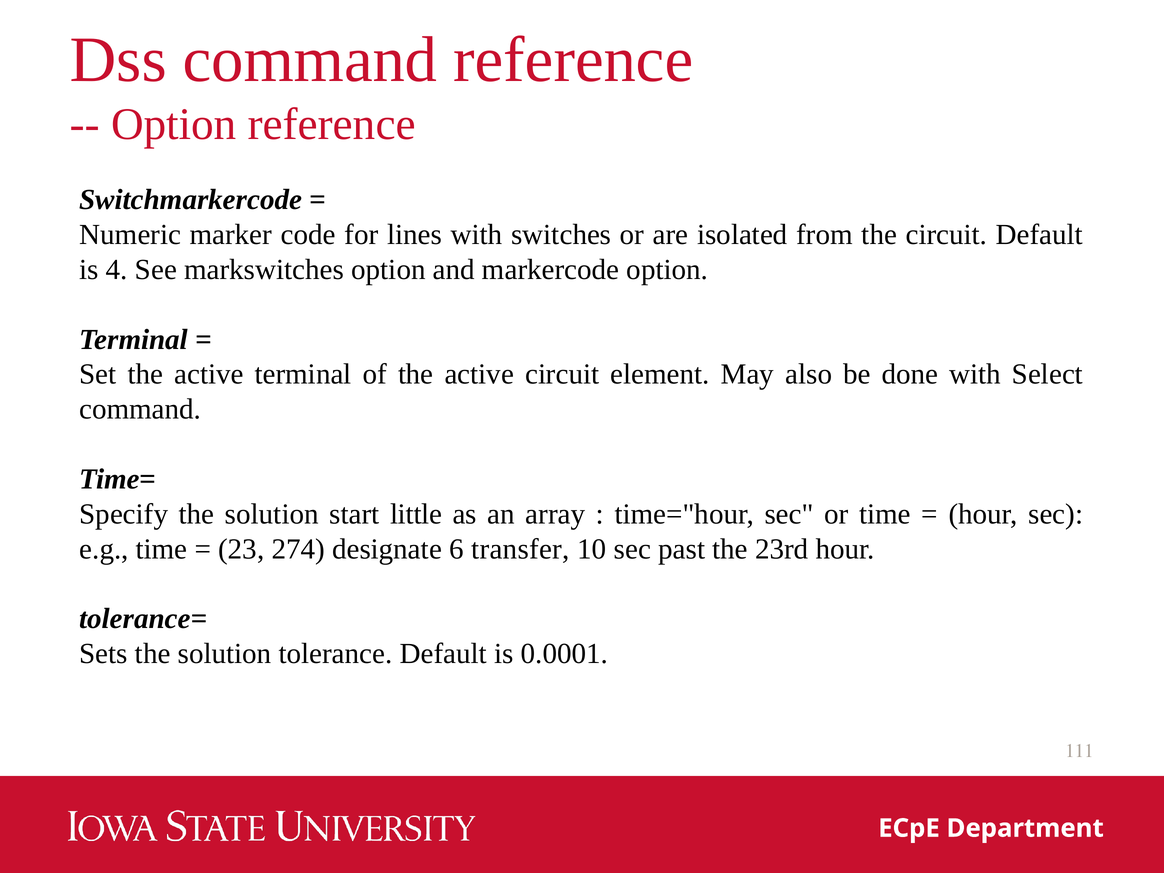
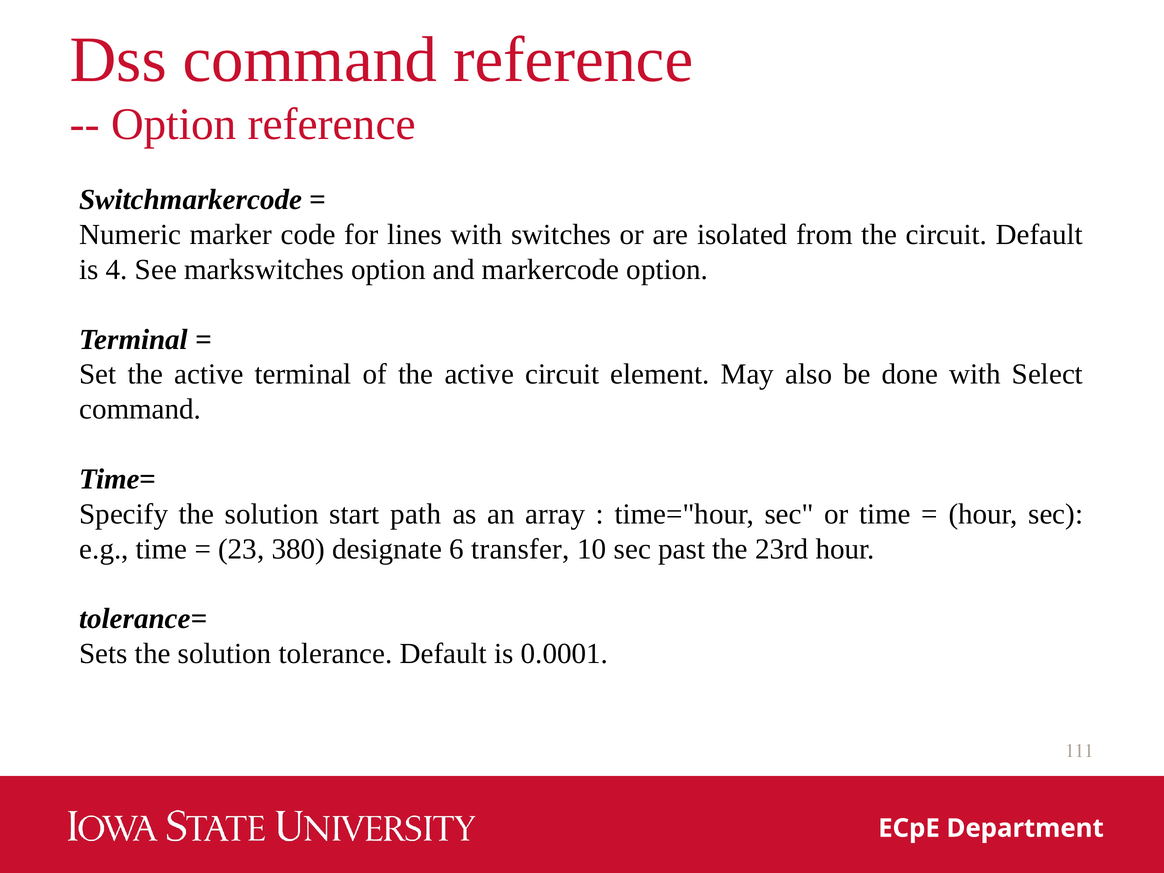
little: little -> path
274: 274 -> 380
